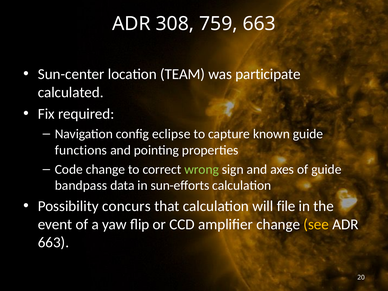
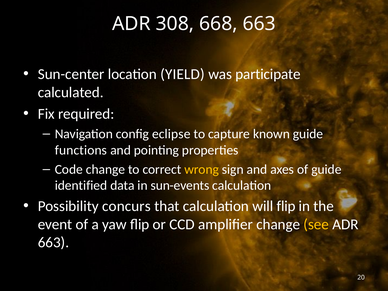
759: 759 -> 668
TEAM: TEAM -> YIELD
wrong colour: light green -> yellow
bandpass: bandpass -> identified
sun-efforts: sun-efforts -> sun-events
will file: file -> flip
